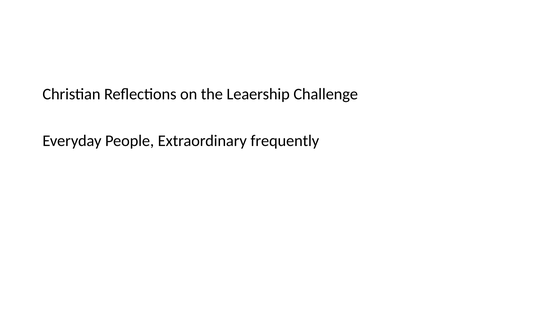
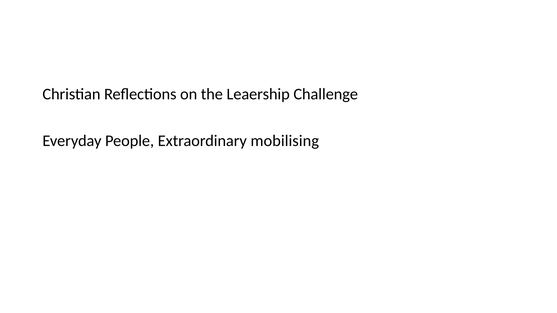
frequently: frequently -> mobilising
